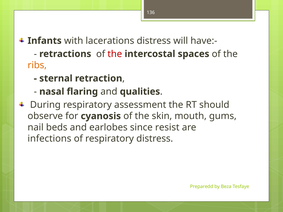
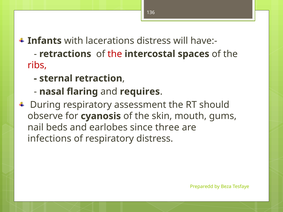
ribs colour: orange -> red
qualities: qualities -> requires
resist: resist -> three
